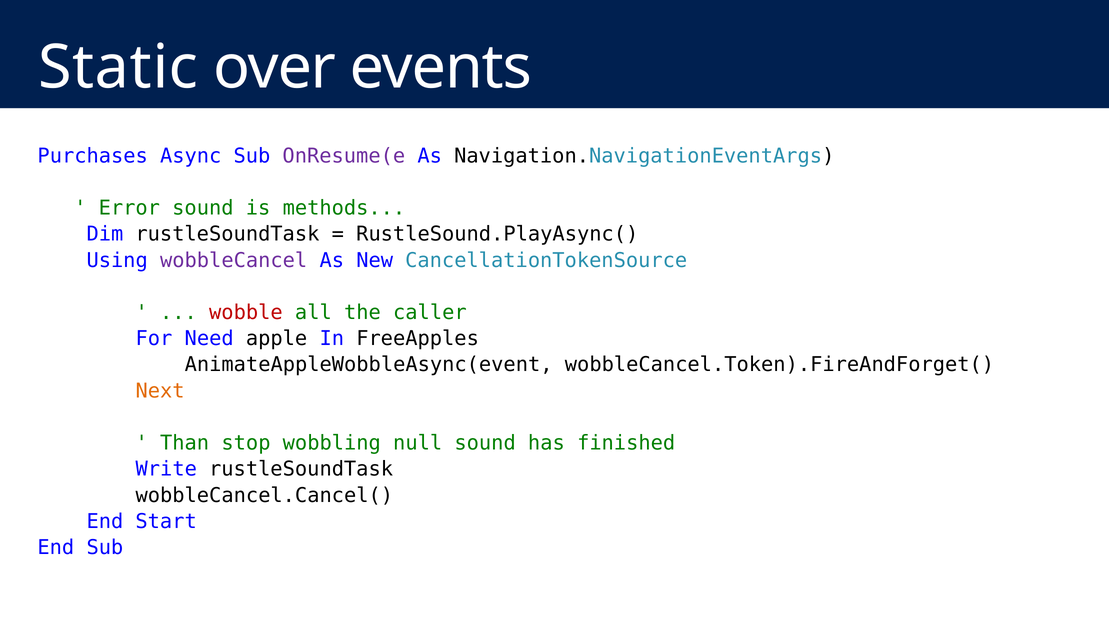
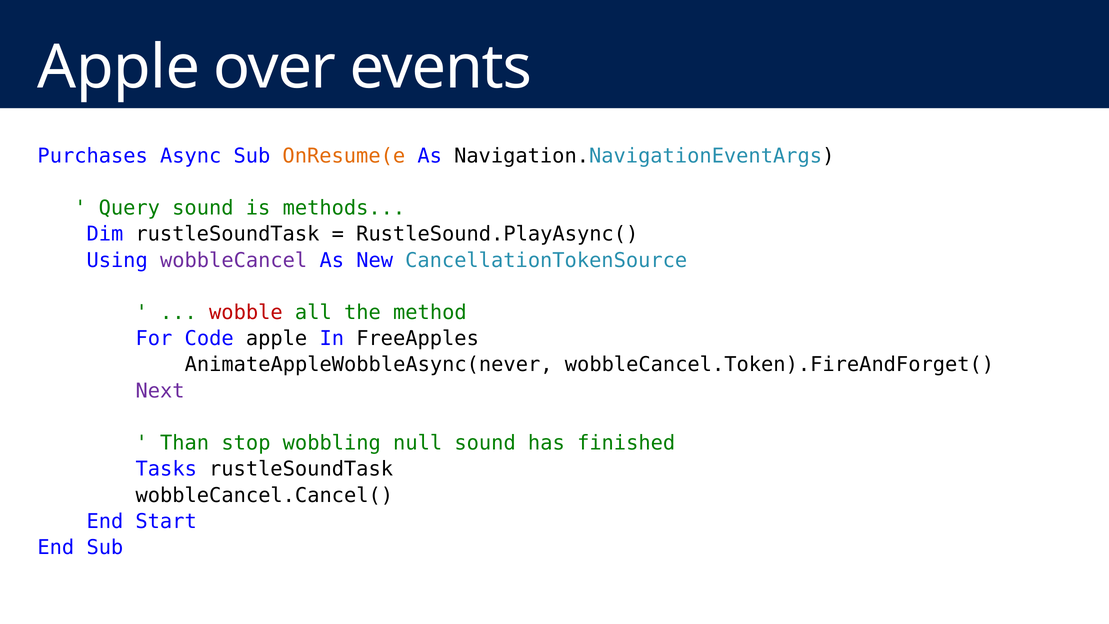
Static at (118, 67): Static -> Apple
OnResume(e colour: purple -> orange
Error: Error -> Query
caller: caller -> method
Need: Need -> Code
AnimateAppleWobbleAsync(event: AnimateAppleWobbleAsync(event -> AnimateAppleWobbleAsync(never
Next colour: orange -> purple
Write: Write -> Tasks
